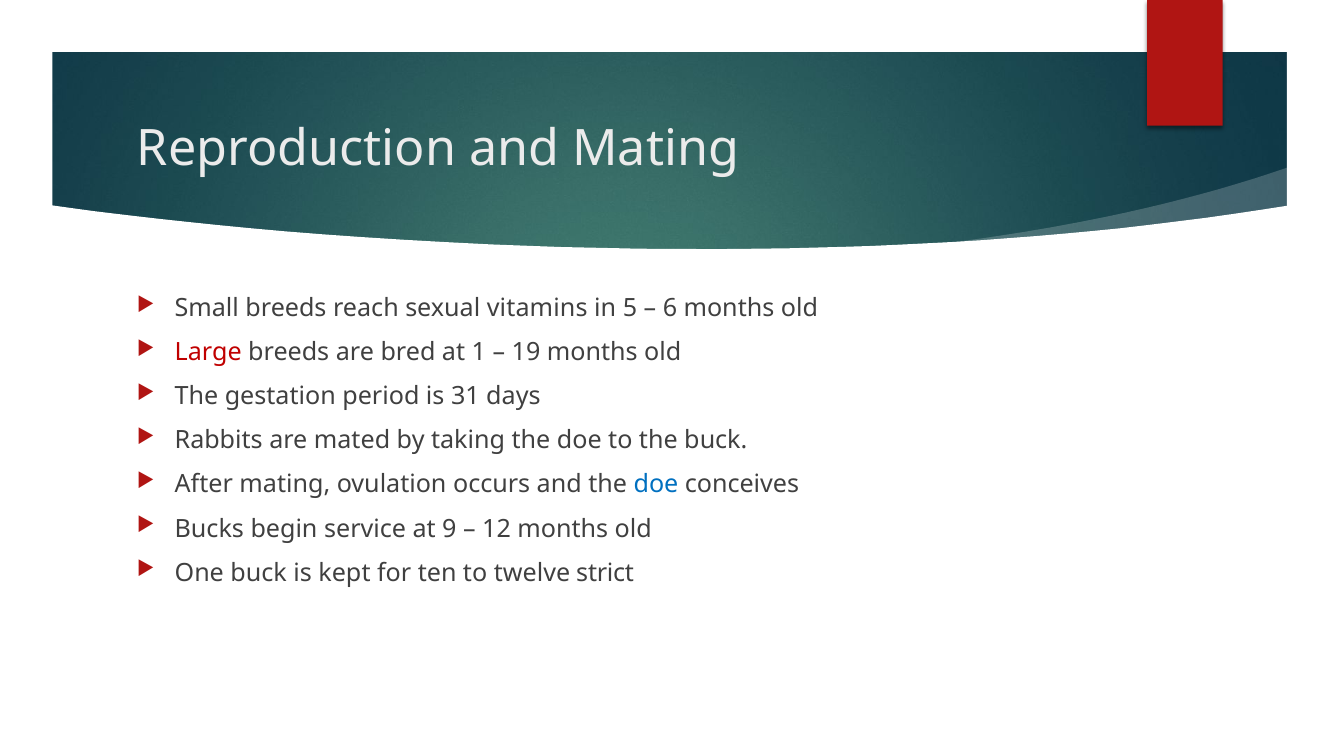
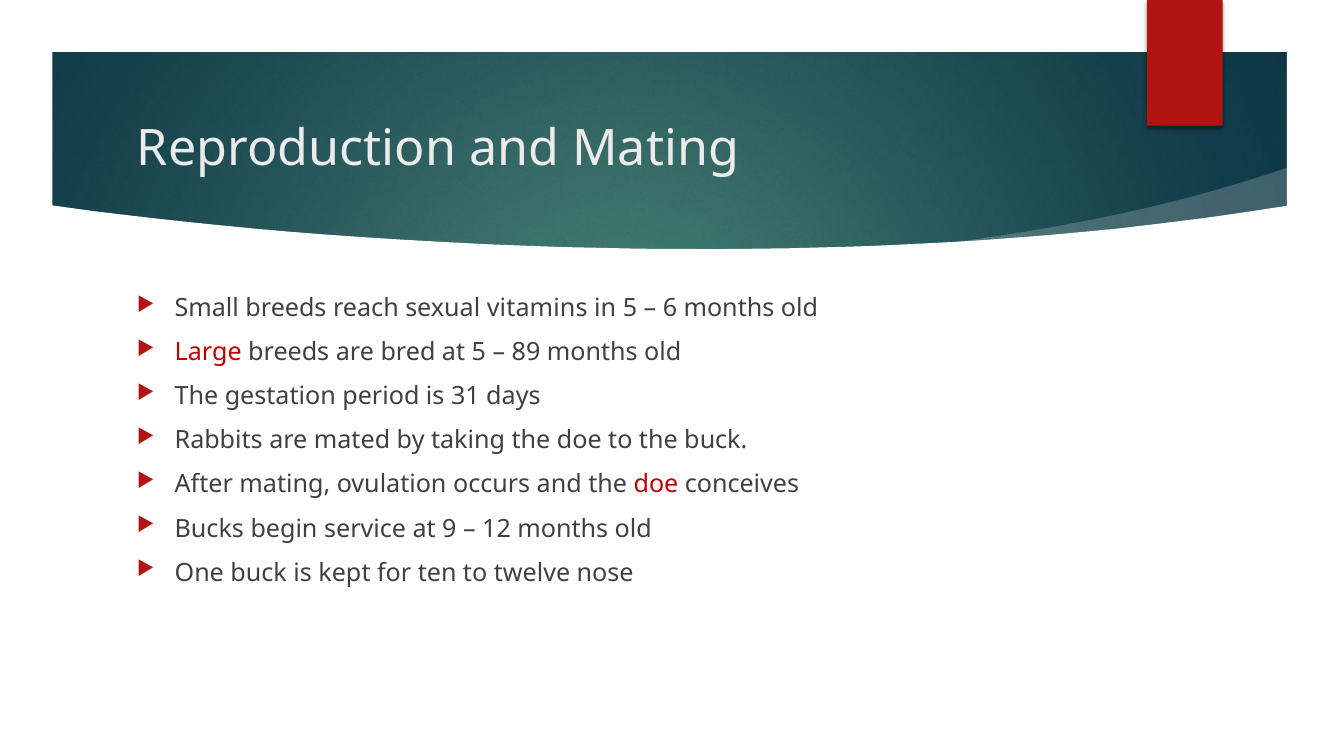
at 1: 1 -> 5
19: 19 -> 89
doe at (656, 484) colour: blue -> red
strict: strict -> nose
